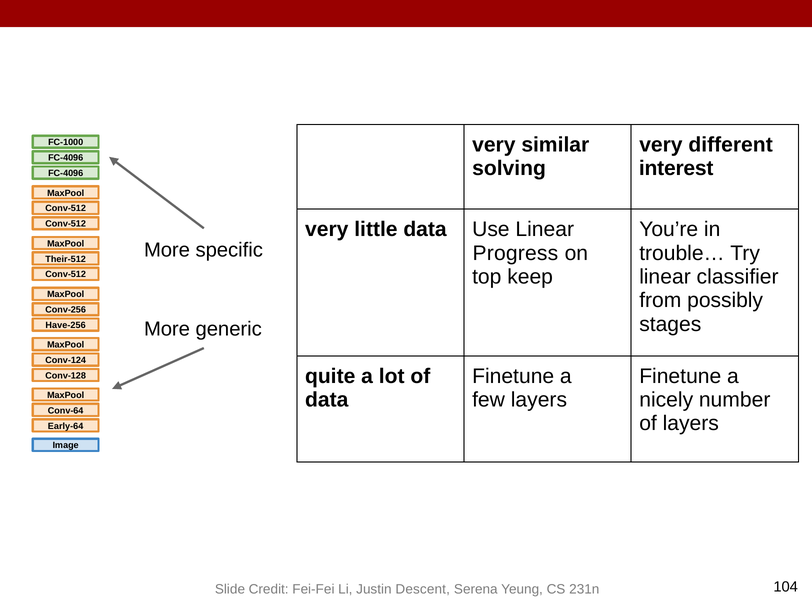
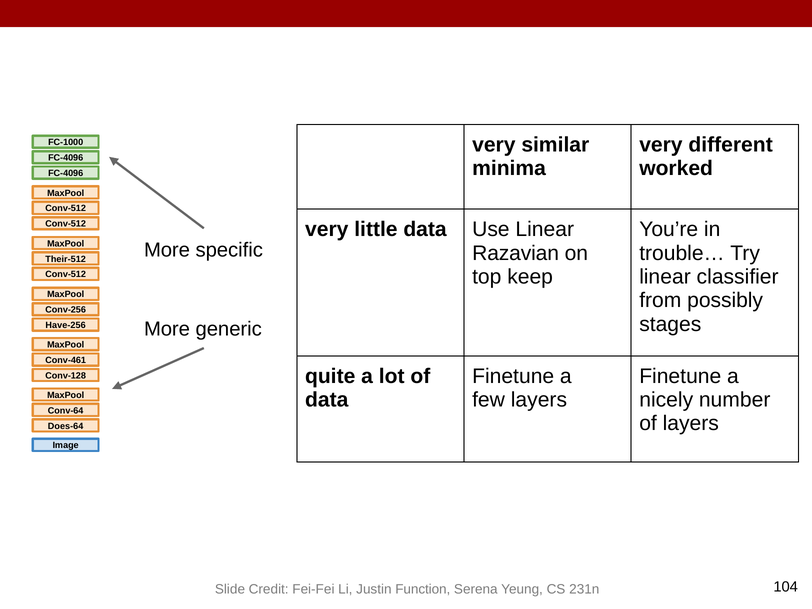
solving: solving -> minima
interest: interest -> worked
Progress: Progress -> Razavian
Conv-124: Conv-124 -> Conv-461
Early-64: Early-64 -> Does-64
Descent: Descent -> Function
